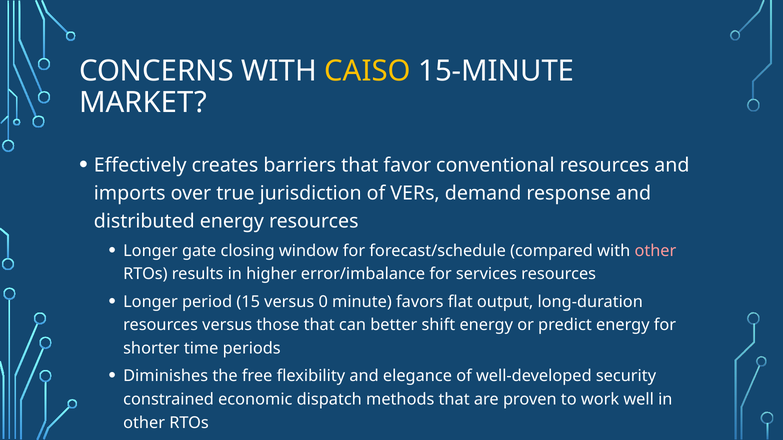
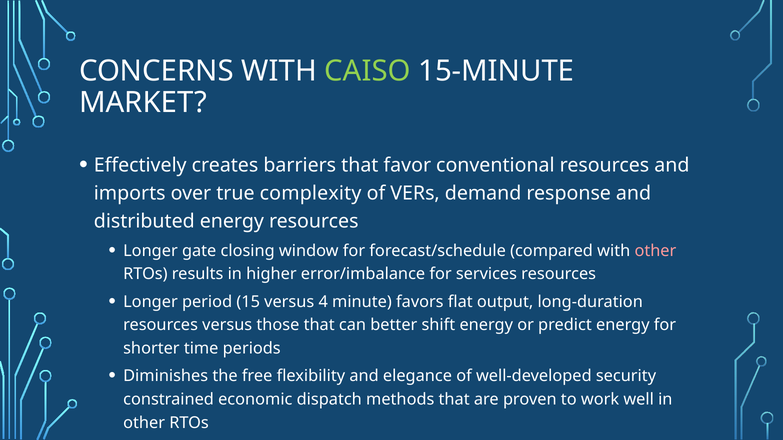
CAISO colour: yellow -> light green
jurisdiction: jurisdiction -> complexity
0: 0 -> 4
